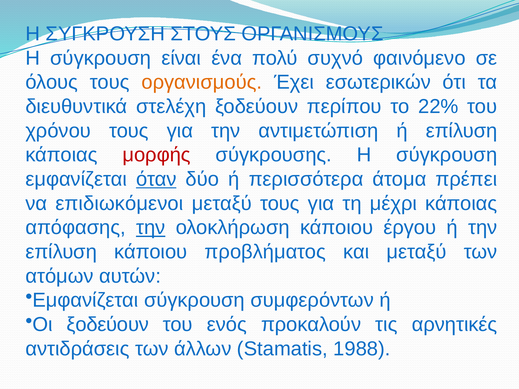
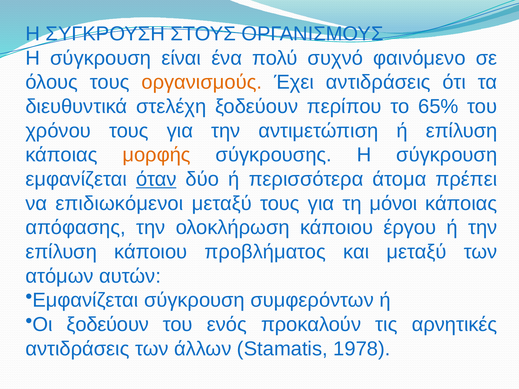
Έχει εσωτερικών: εσωτερικών -> αντιδράσεις
22%: 22% -> 65%
μορφής colour: red -> orange
μέχρι: μέχρι -> μόνοι
την at (151, 228) underline: present -> none
1988: 1988 -> 1978
